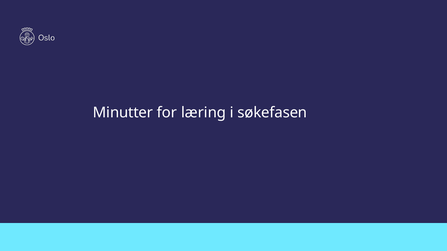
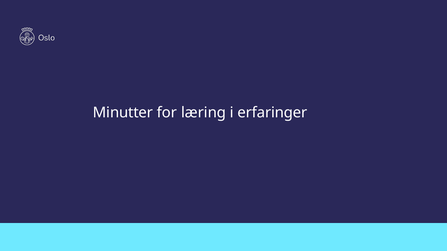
søkefasen: søkefasen -> erfaringer
